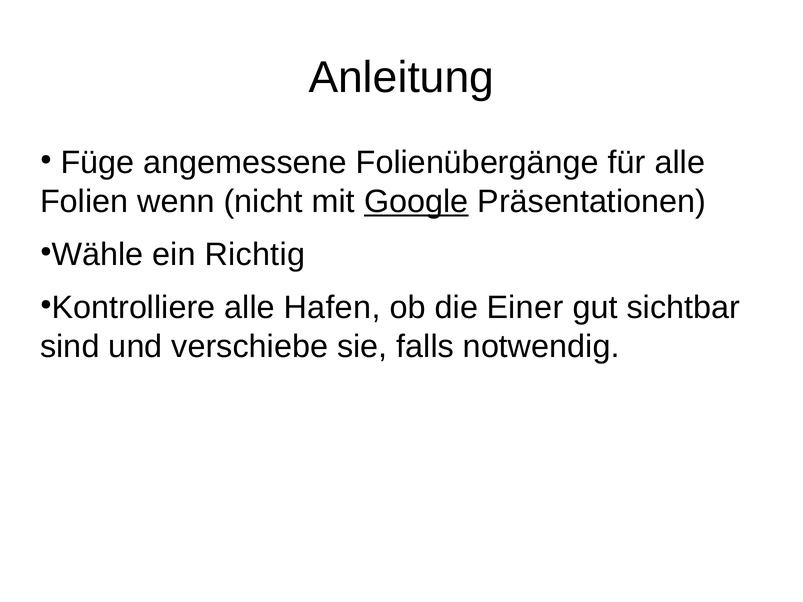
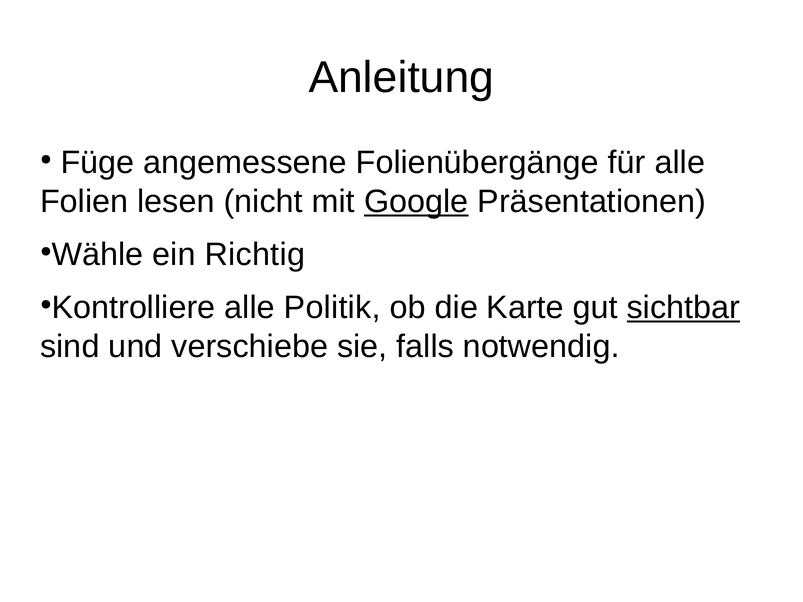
wenn: wenn -> lesen
Hafen: Hafen -> Politik
Einer: Einer -> Karte
sichtbar underline: none -> present
